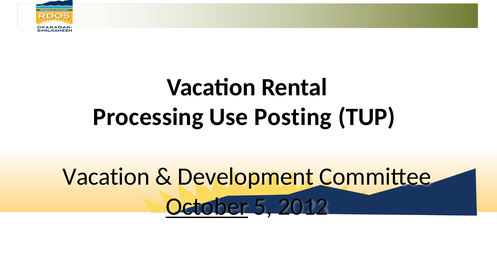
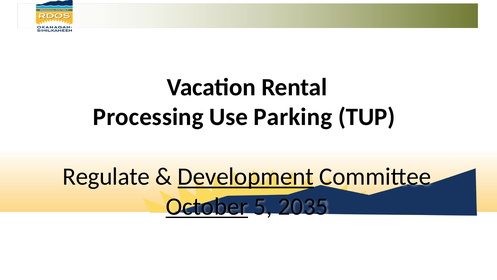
Posting: Posting -> Parking
Vacation at (106, 177): Vacation -> Regulate
Development underline: none -> present
2012: 2012 -> 2035
